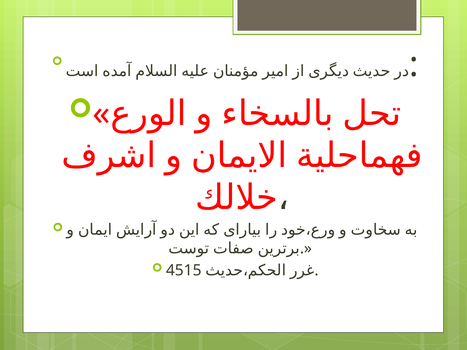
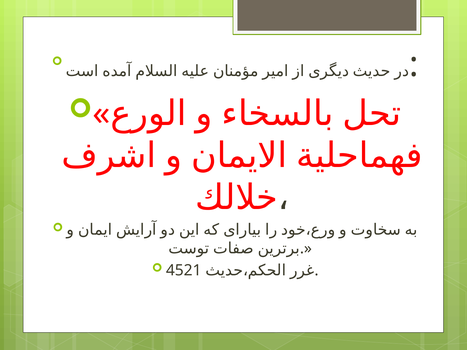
4515: 4515 -> 4521
